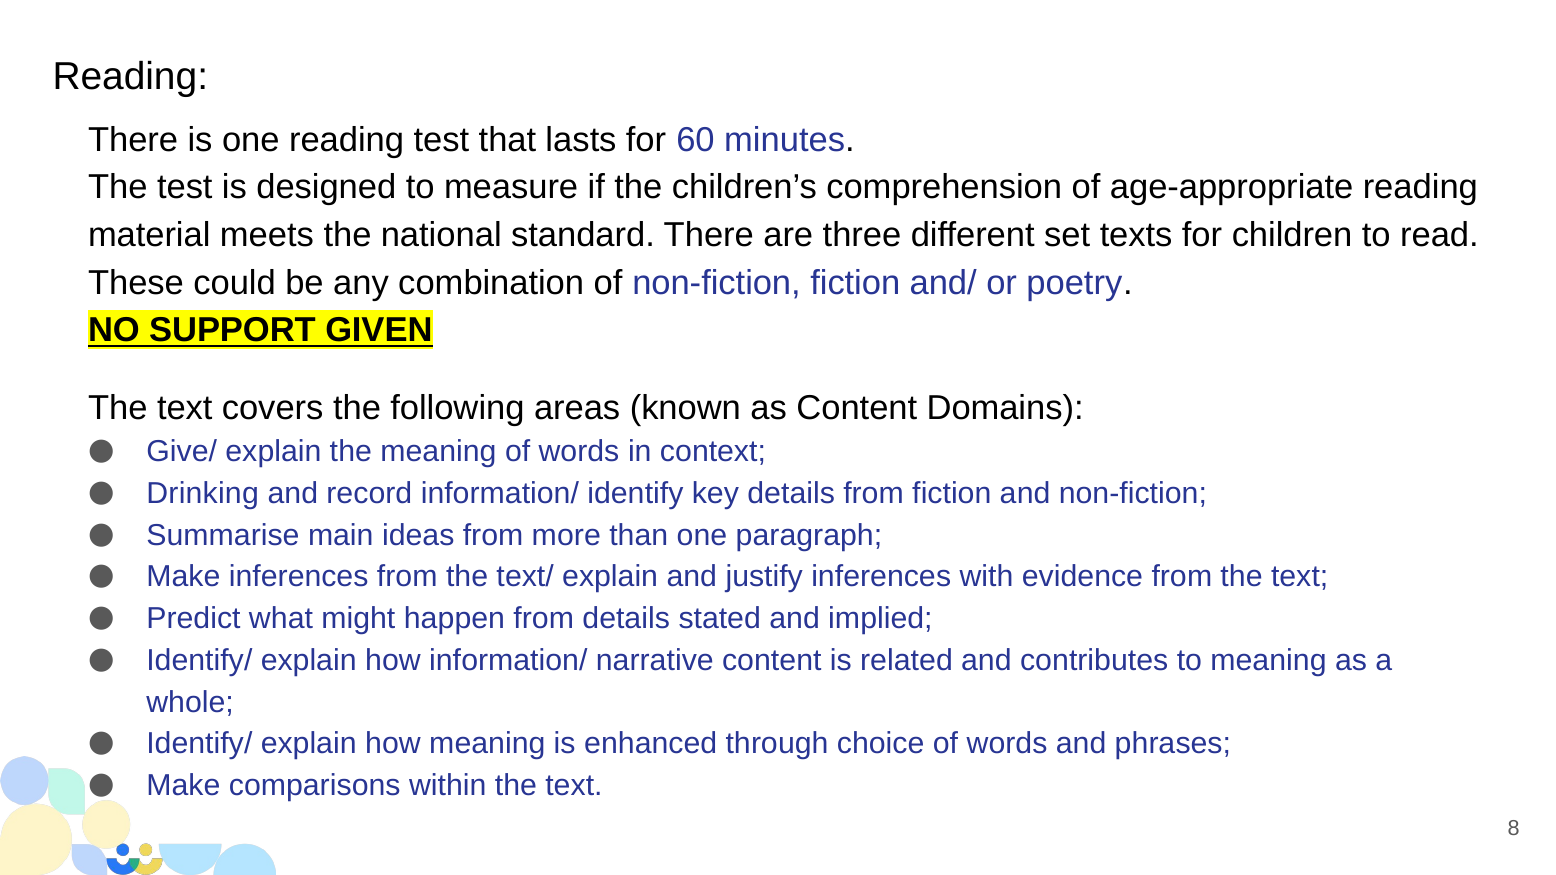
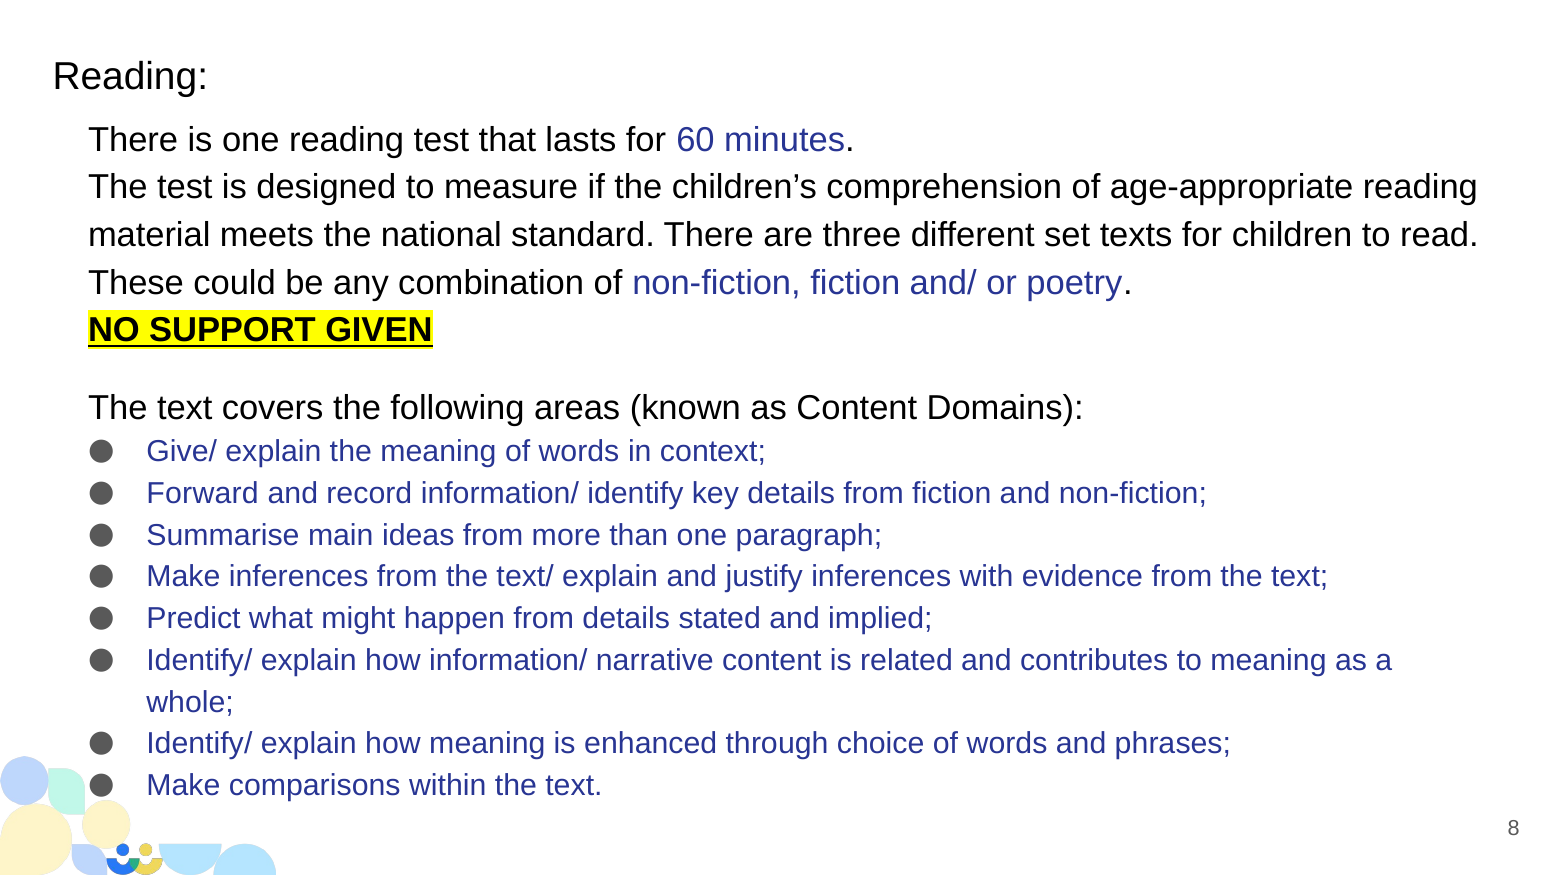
Drinking: Drinking -> Forward
